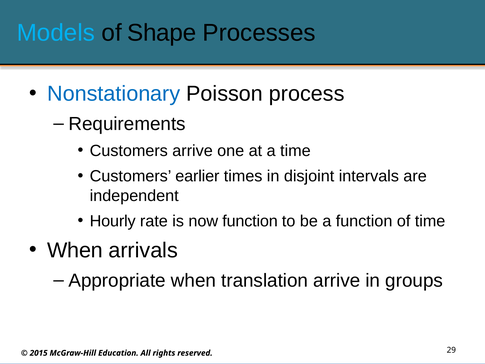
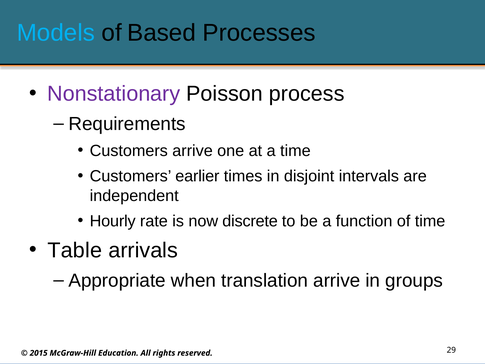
Shape: Shape -> Based
Nonstationary colour: blue -> purple
now function: function -> discrete
When at (75, 250): When -> Table
